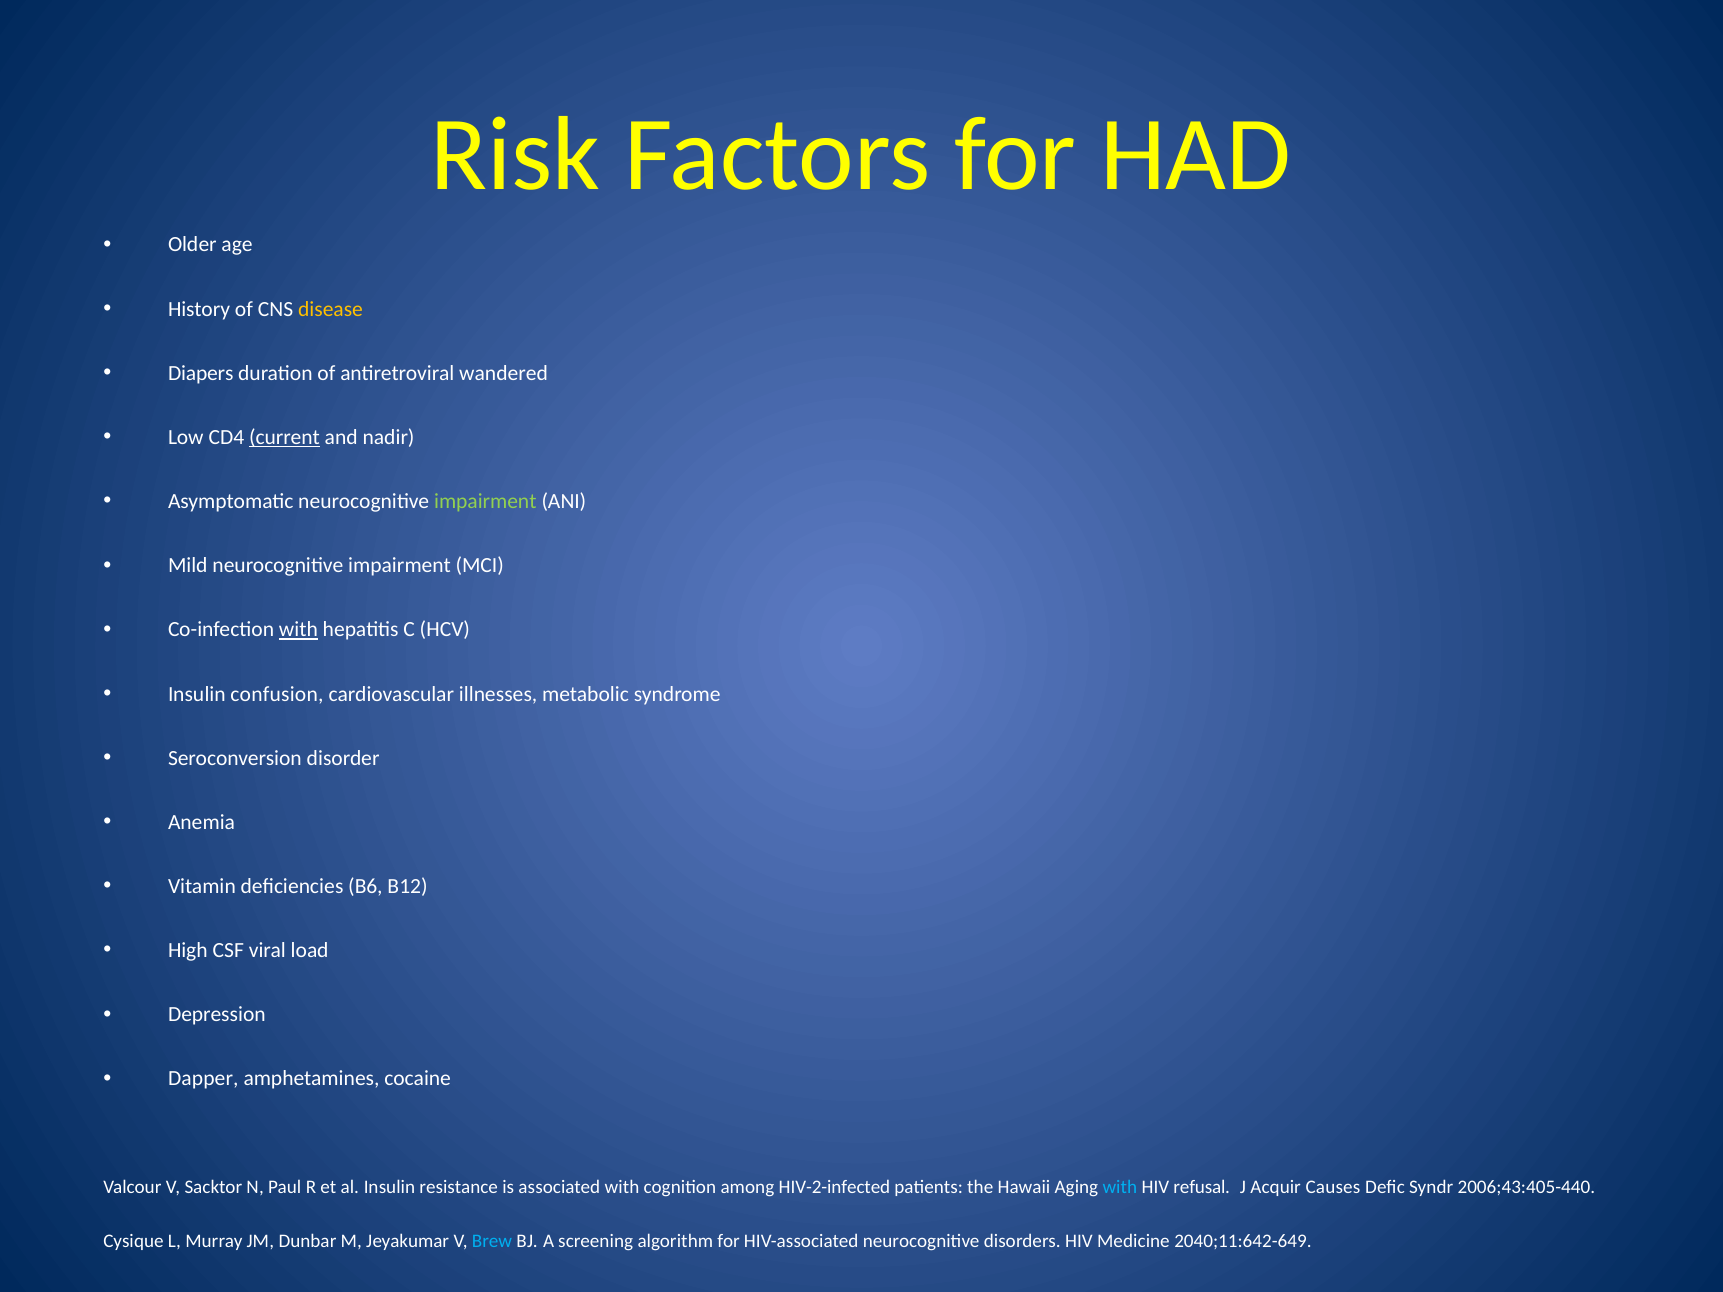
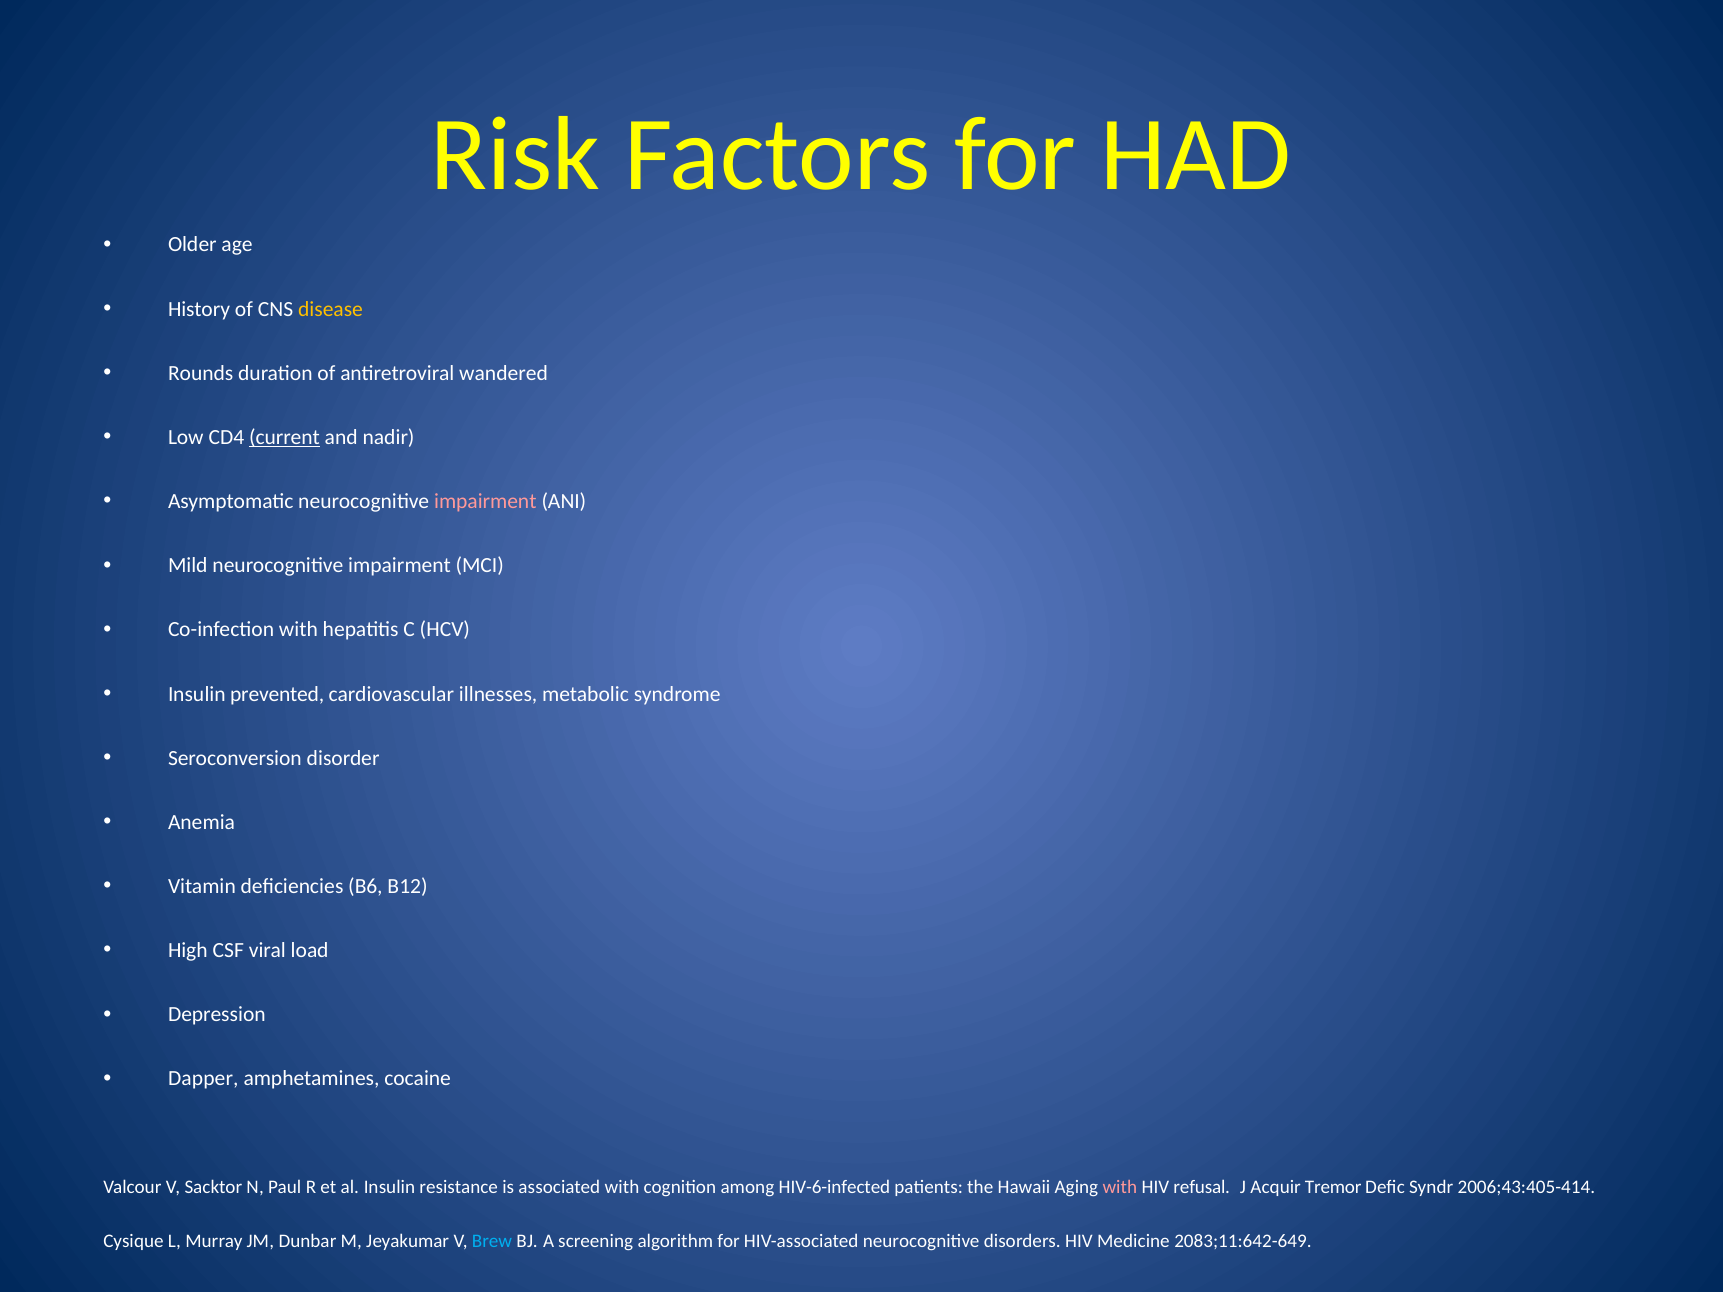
Diapers: Diapers -> Rounds
impairment at (485, 502) colour: light green -> pink
with at (298, 630) underline: present -> none
confusion: confusion -> prevented
HIV-2-infected: HIV-2-infected -> HIV-6-infected
with at (1120, 1188) colour: light blue -> pink
Causes: Causes -> Tremor
2006;43:405-440: 2006;43:405-440 -> 2006;43:405-414
2040;11:642-649: 2040;11:642-649 -> 2083;11:642-649
